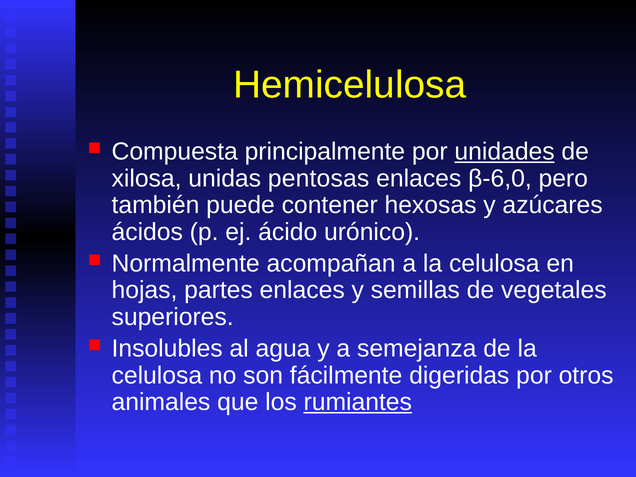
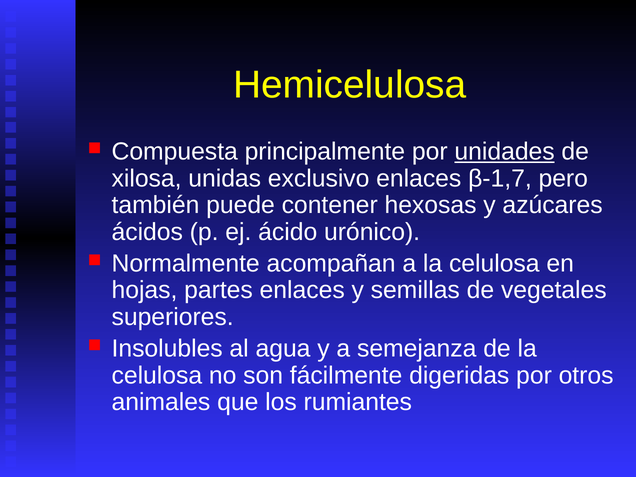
pentosas: pentosas -> exclusivo
β-6,0: β-6,0 -> β-1,7
rumiantes underline: present -> none
